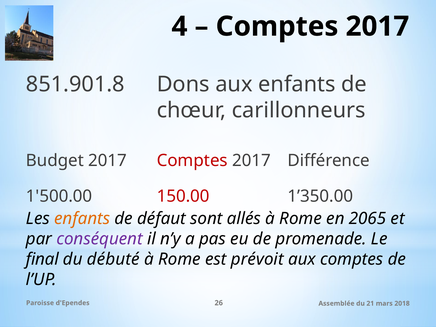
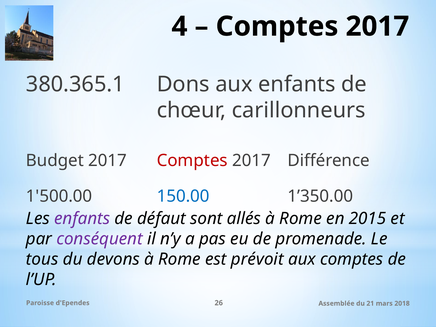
851.901.8: 851.901.8 -> 380.365.1
150.00 colour: red -> blue
enfants at (82, 219) colour: orange -> purple
2065: 2065 -> 2015
final: final -> tous
débuté: débuté -> devons
